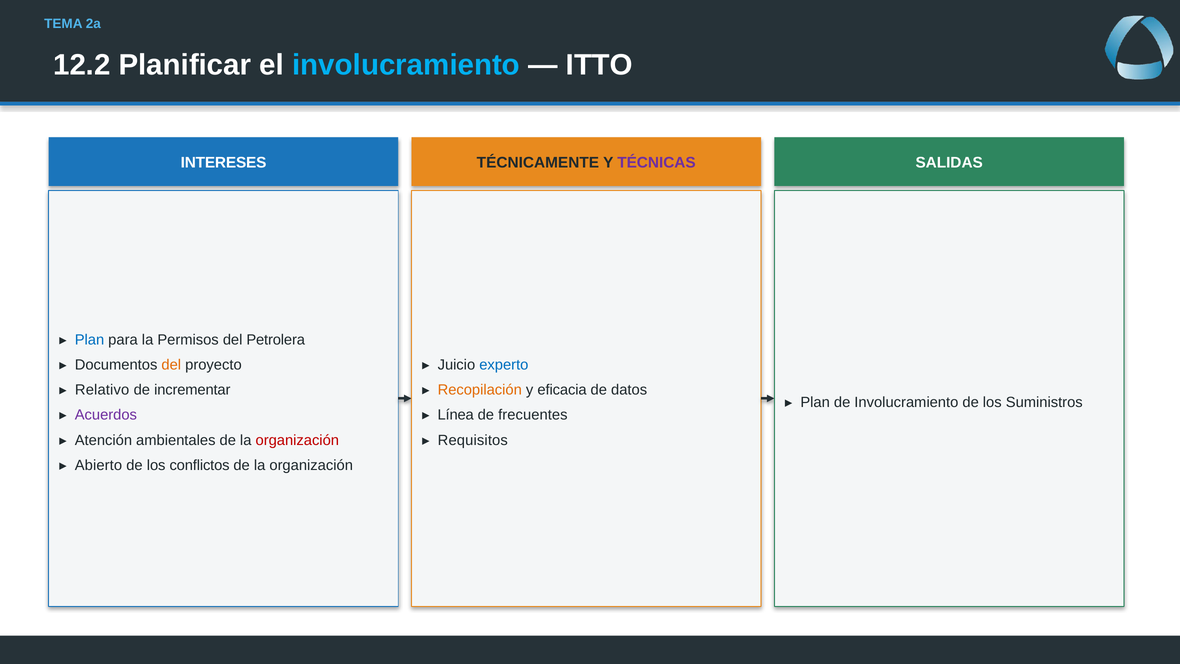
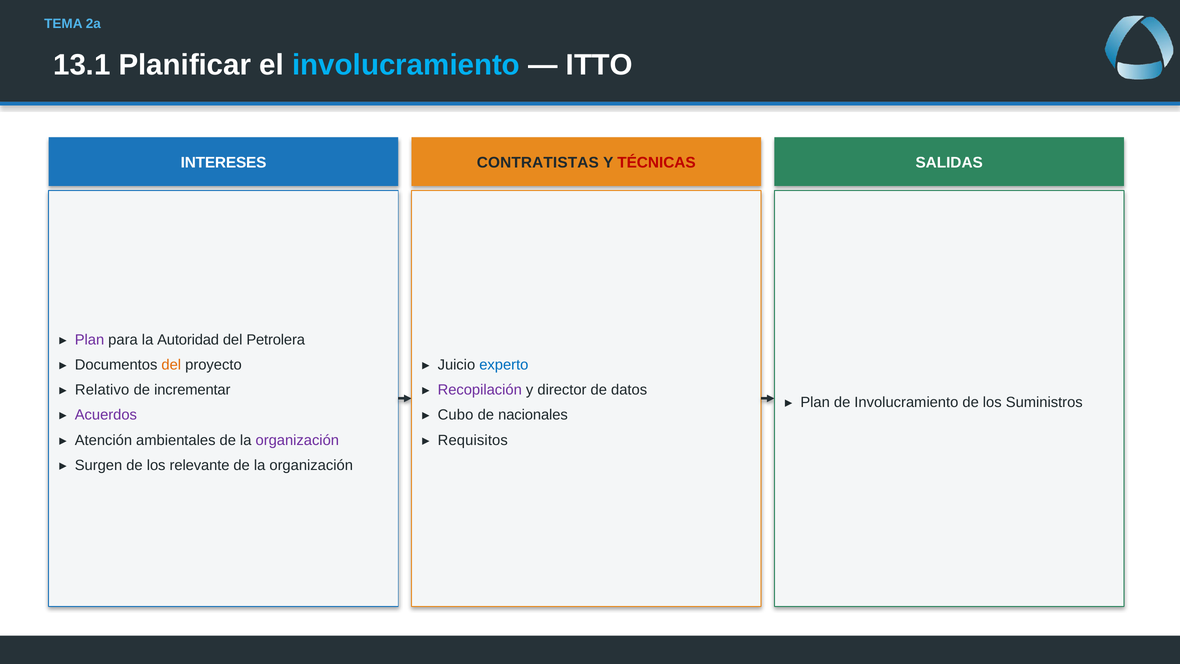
12.2: 12.2 -> 13.1
TÉCNICAMENTE: TÉCNICAMENTE -> CONTRATISTAS
TÉCNICAS colour: purple -> red
Plan at (90, 340) colour: blue -> purple
Permisos: Permisos -> Autoridad
Recopilación colour: orange -> purple
eficacia: eficacia -> director
Línea: Línea -> Cubo
frecuentes: frecuentes -> nacionales
organización at (297, 440) colour: red -> purple
Abierto: Abierto -> Surgen
conflictos: conflictos -> relevante
